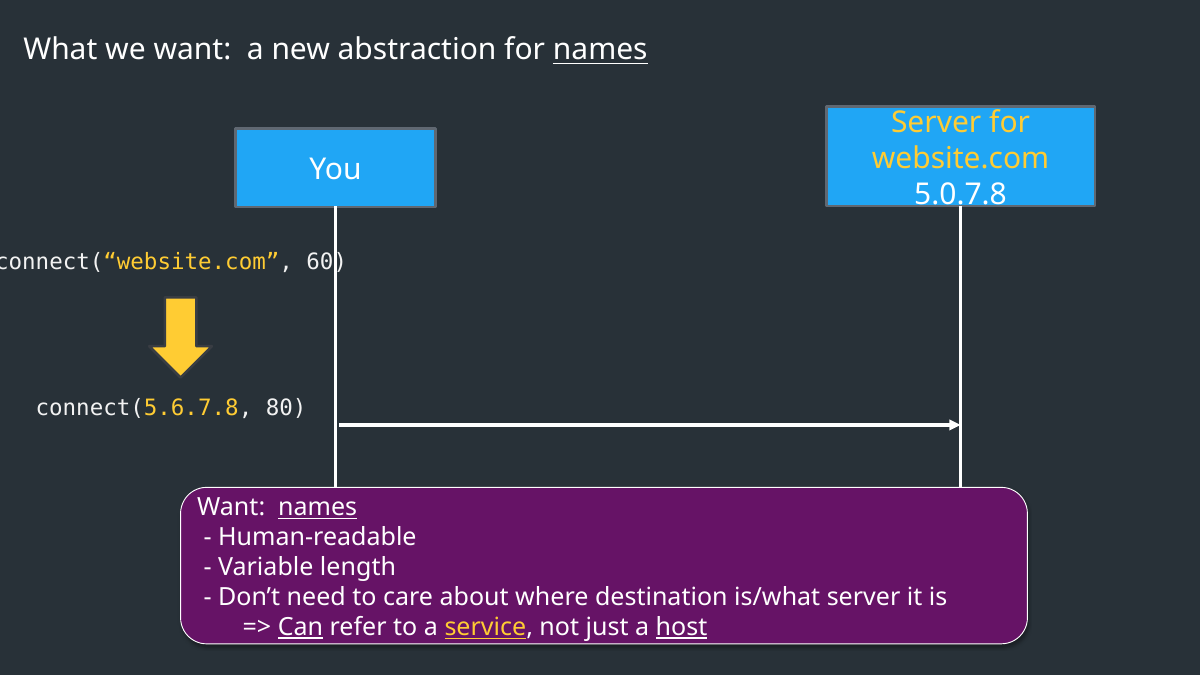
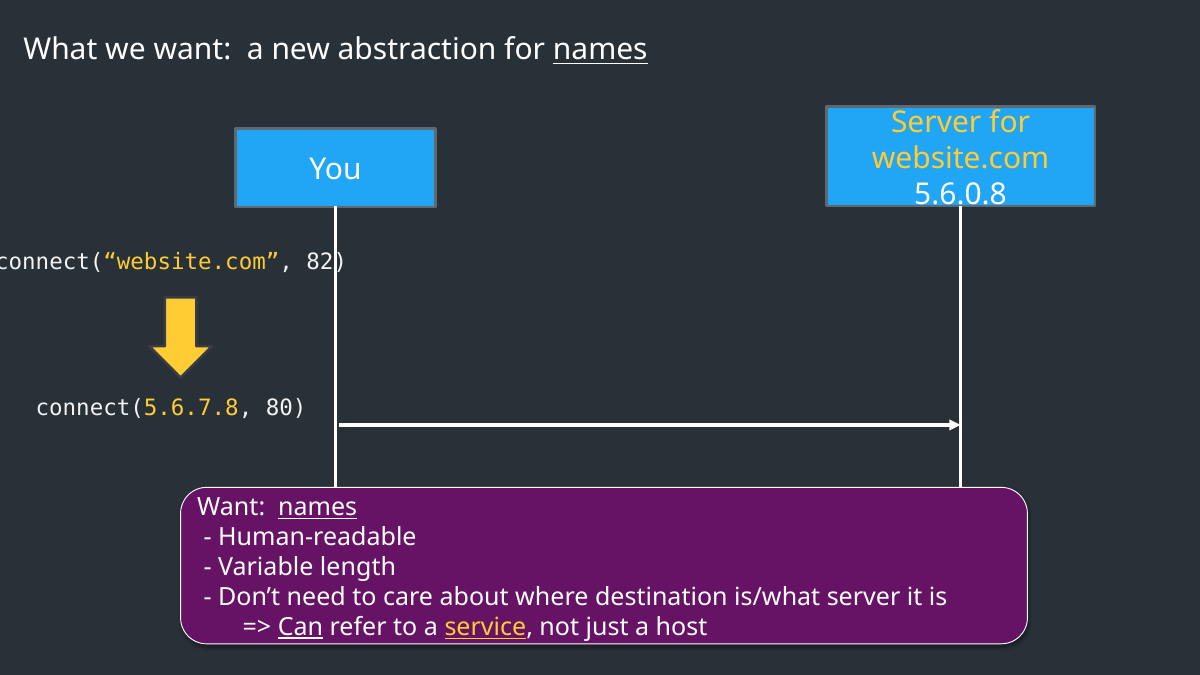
5.0.7.8: 5.0.7.8 -> 5.6.0.8
60: 60 -> 82
host underline: present -> none
